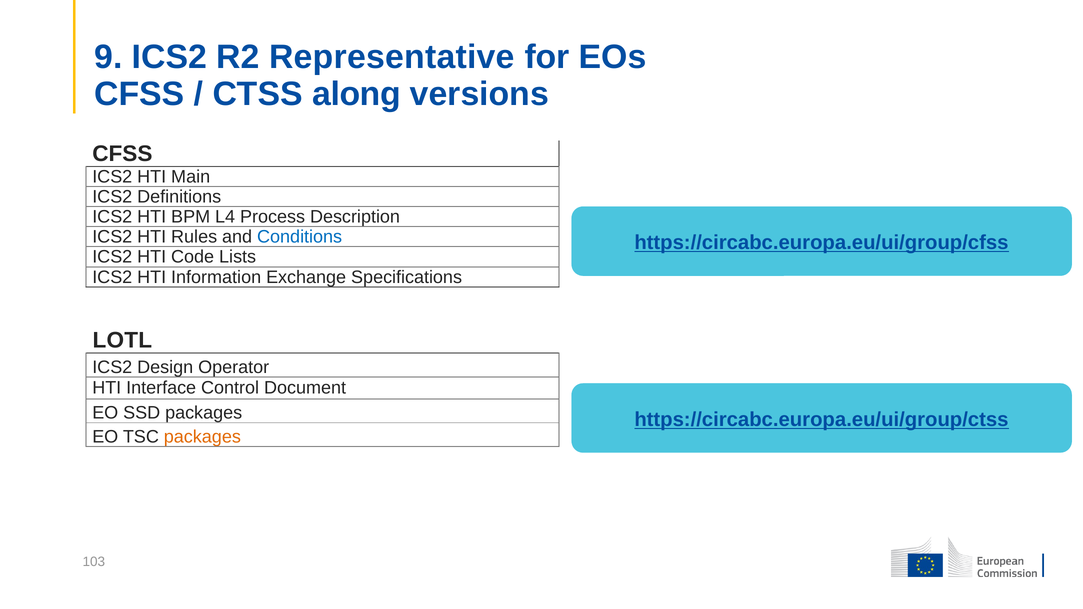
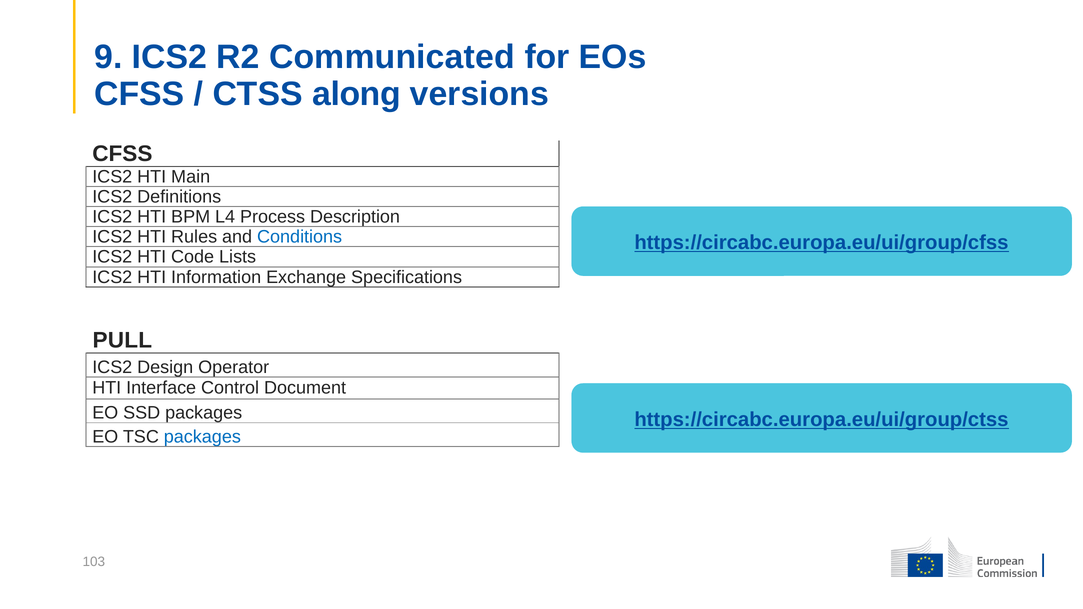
Representative: Representative -> Communicated
LOTL: LOTL -> PULL
packages at (202, 437) colour: orange -> blue
